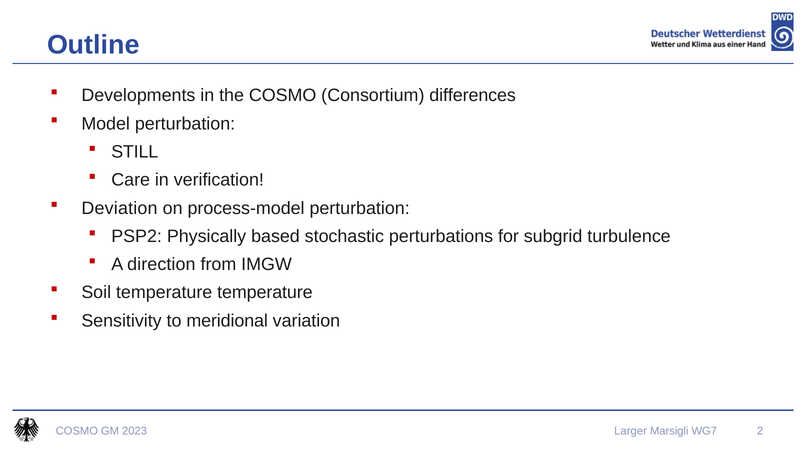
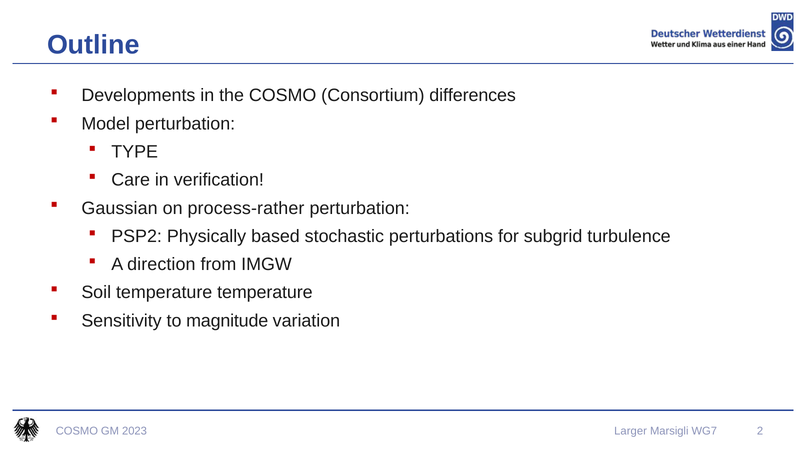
STILL: STILL -> TYPE
Deviation: Deviation -> Gaussian
process-model: process-model -> process-rather
meridional: meridional -> magnitude
